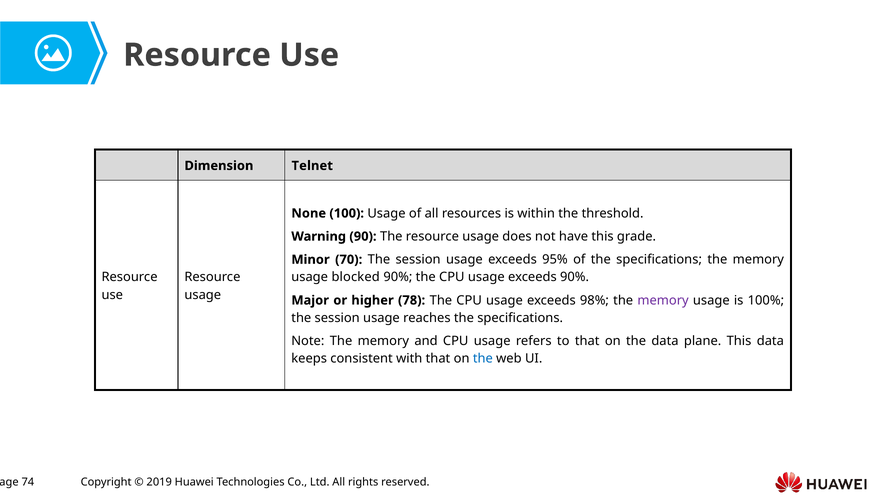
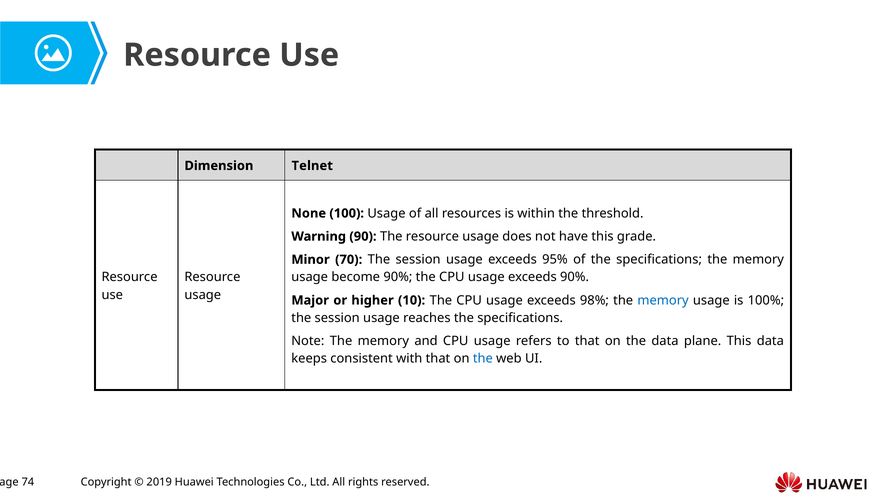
blocked: blocked -> become
78: 78 -> 10
memory at (663, 301) colour: purple -> blue
